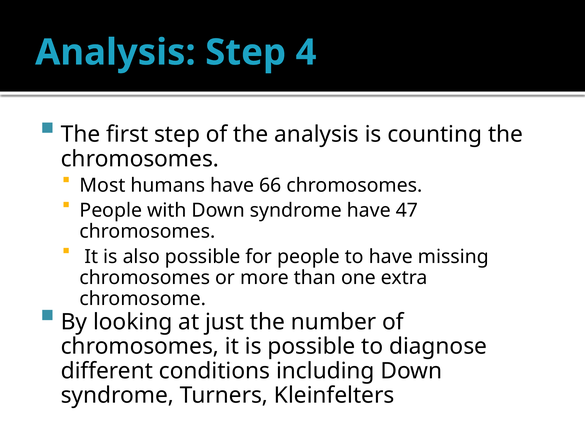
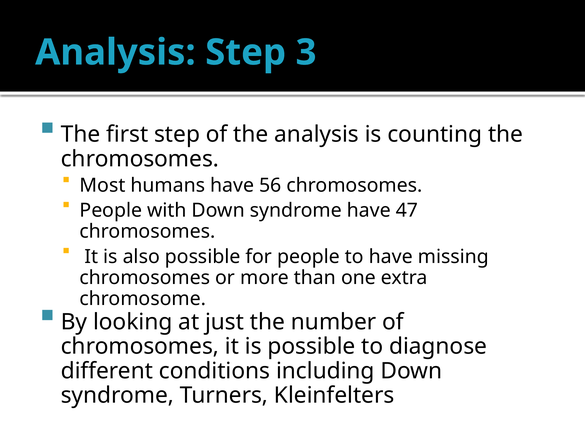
4: 4 -> 3
66: 66 -> 56
